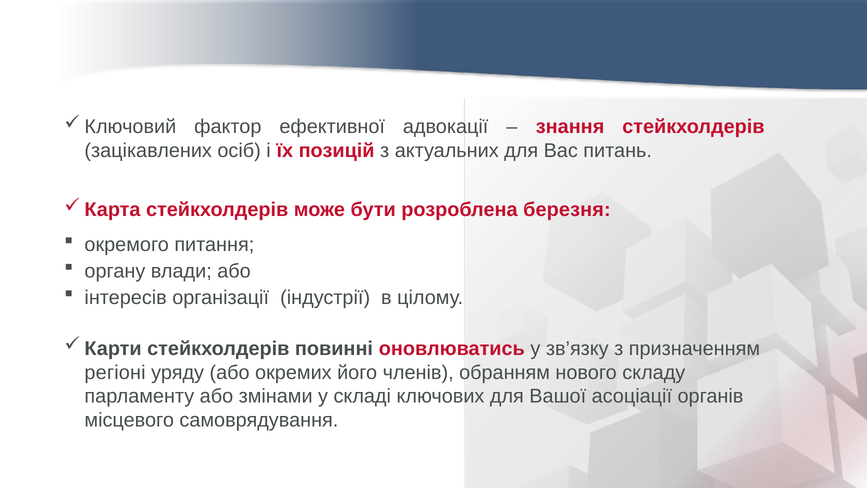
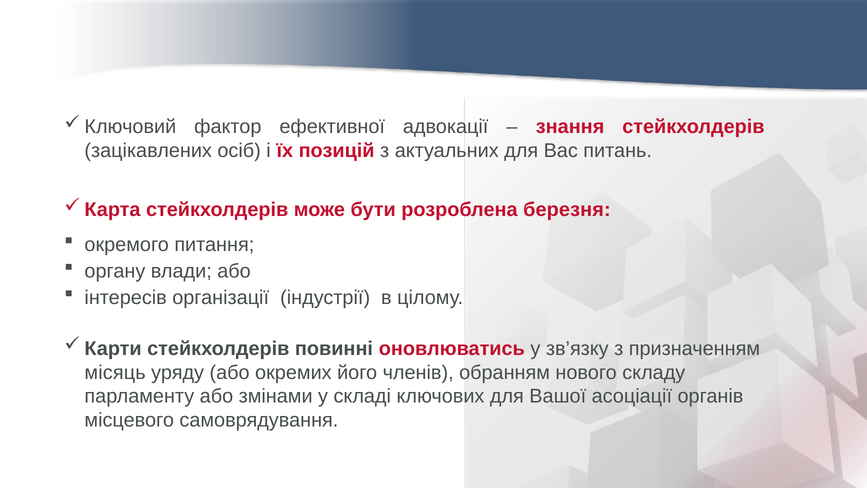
регіоні: регіоні -> місяць
